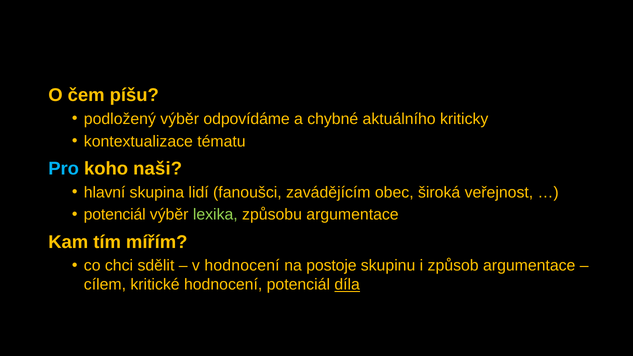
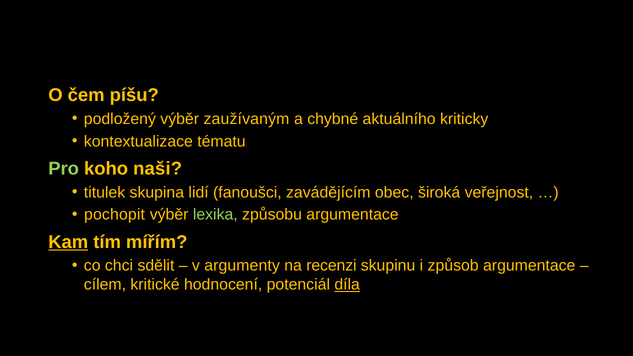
odpovídáme: odpovídáme -> zaužívaným
Pro colour: light blue -> light green
hlavní: hlavní -> titulek
potenciál at (115, 215): potenciál -> pochopit
Kam underline: none -> present
v hodnocení: hodnocení -> argumenty
postoje: postoje -> recenzi
